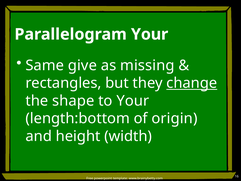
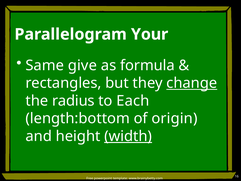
missing: missing -> formula
shape: shape -> radius
to Your: Your -> Each
width underline: none -> present
